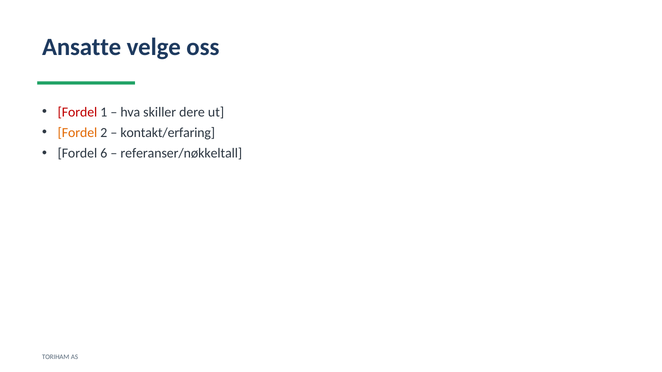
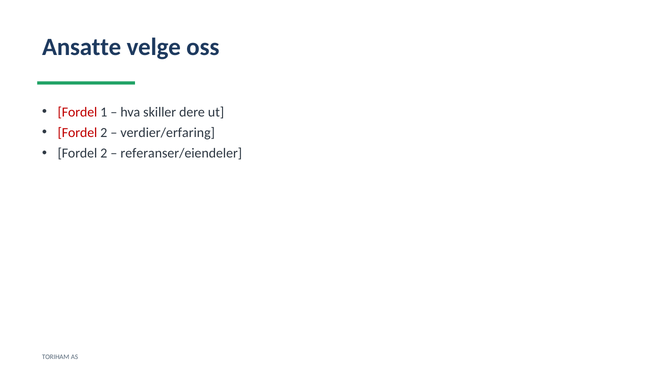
Fordel at (77, 133) colour: orange -> red
kontakt/erfaring: kontakt/erfaring -> verdier/erfaring
6 at (104, 154): 6 -> 2
referanser/nøkkeltall: referanser/nøkkeltall -> referanser/eiendeler
